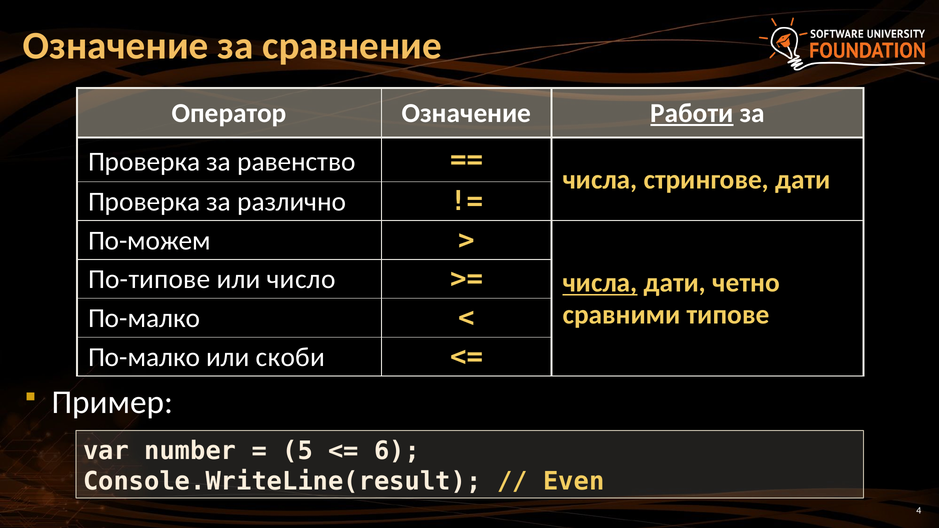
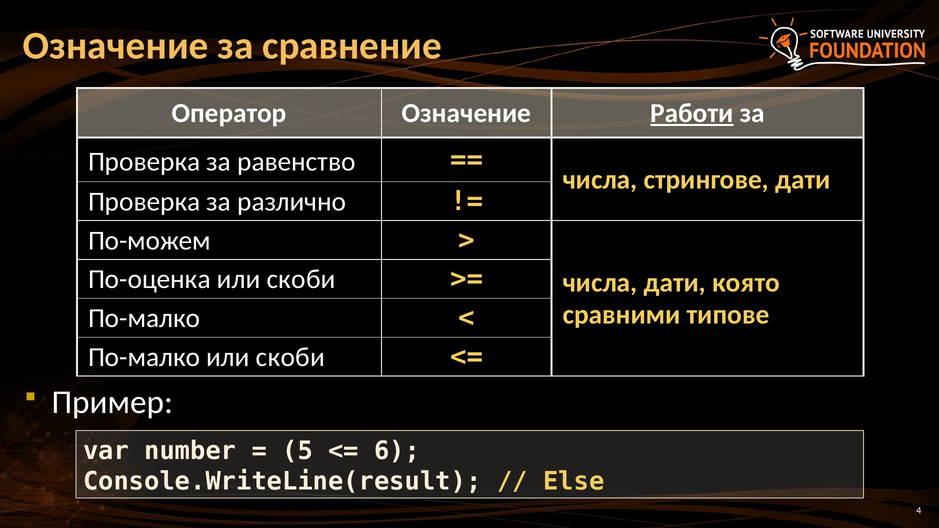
По-типове: По-типове -> По-оценка
число at (301, 280): число -> скоби
числа at (600, 283) underline: present -> none
четно: четно -> която
Even: Even -> Else
